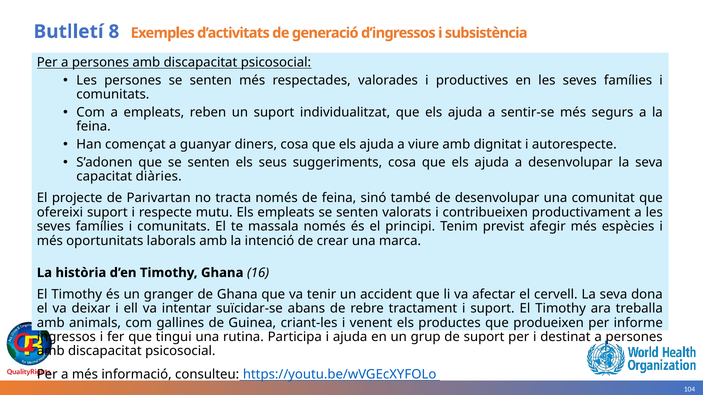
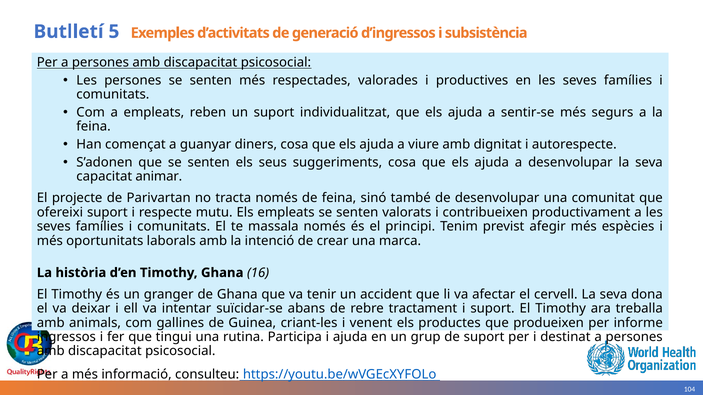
8: 8 -> 5
diàries: diàries -> animar
